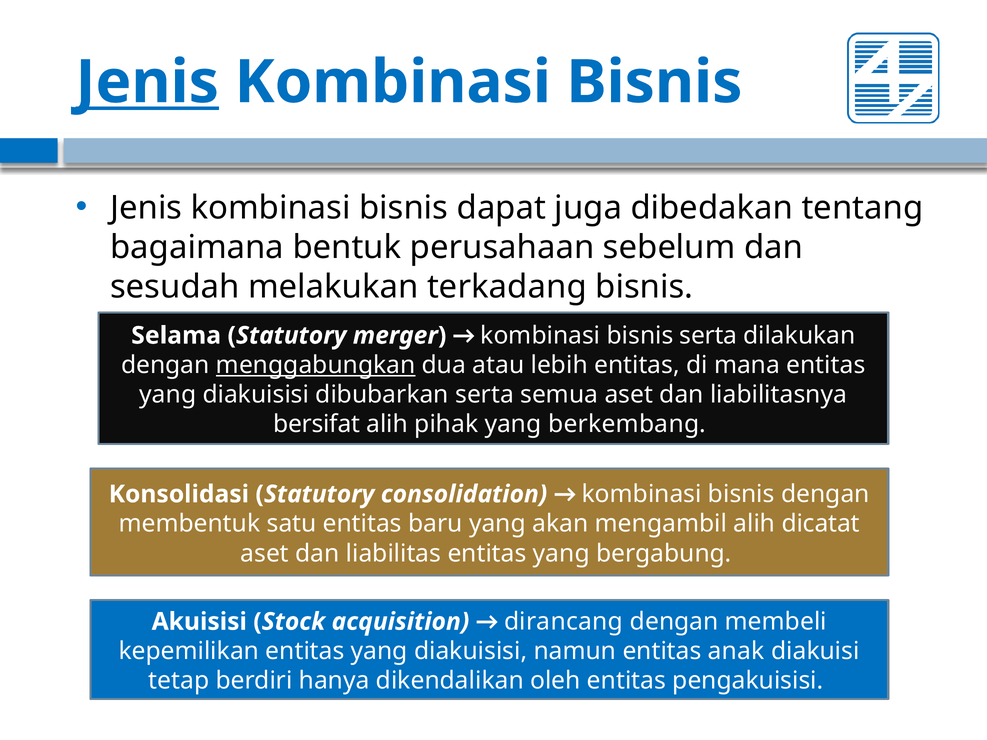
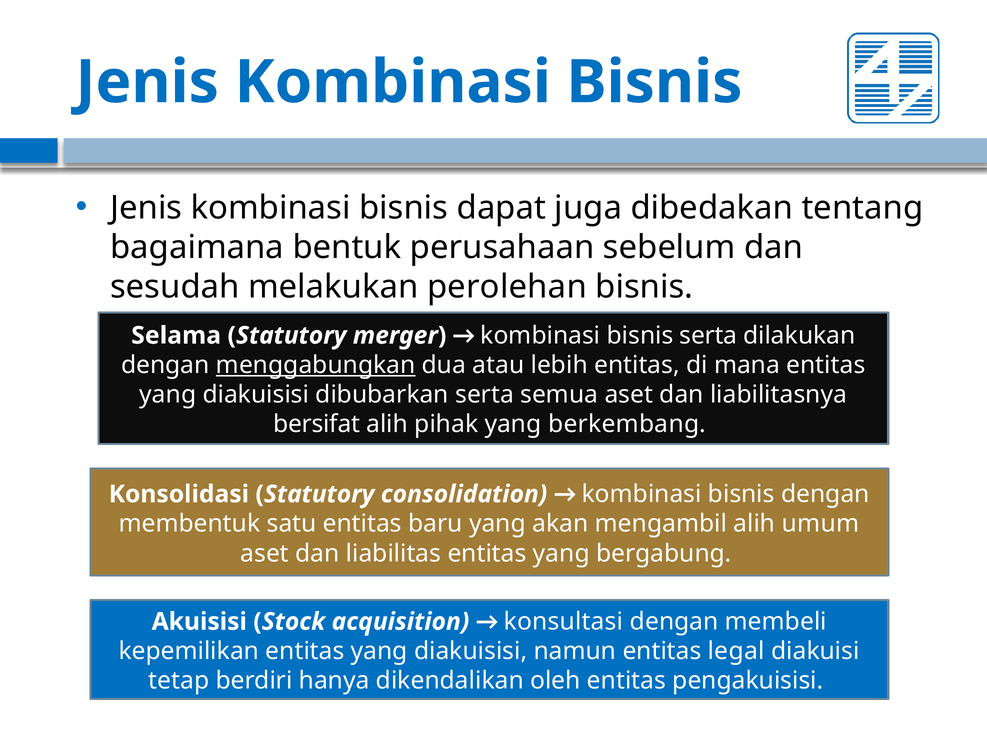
Jenis at (147, 82) underline: present -> none
terkadang: terkadang -> perolehan
dicatat: dicatat -> umum
dirancang: dirancang -> konsultasi
anak: anak -> legal
